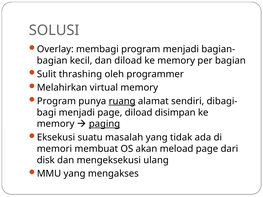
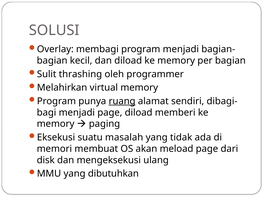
disimpan: disimpan -> memberi
paging underline: present -> none
mengakses: mengakses -> dibutuhkan
